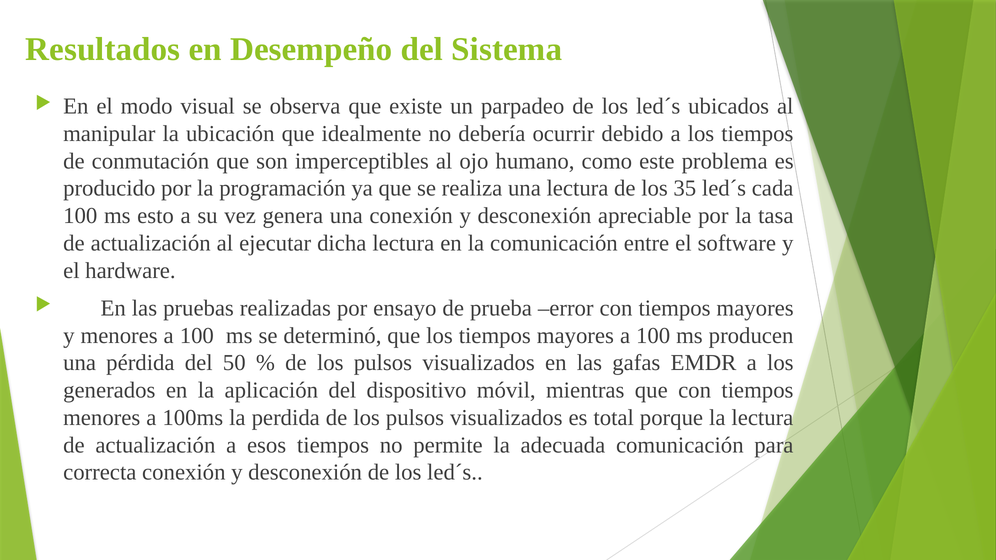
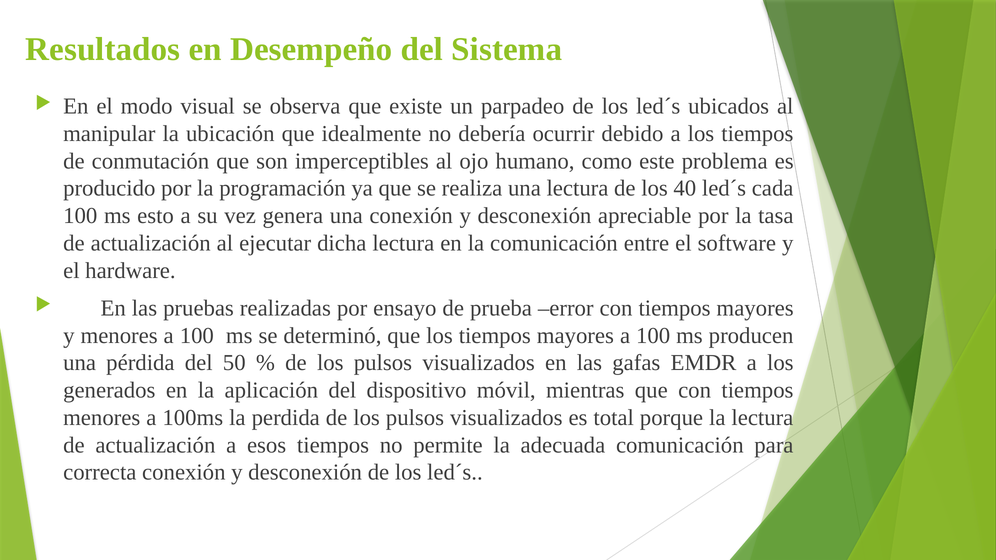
35: 35 -> 40
